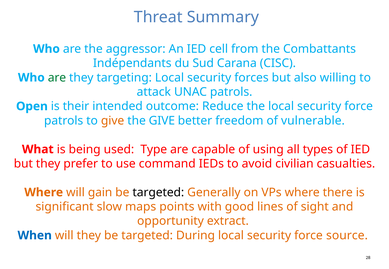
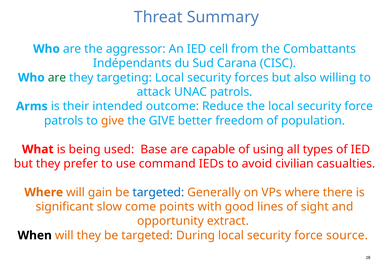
Open: Open -> Arms
vulnerable: vulnerable -> population
Type: Type -> Base
targeted at (158, 193) colour: black -> blue
maps: maps -> come
When colour: blue -> black
